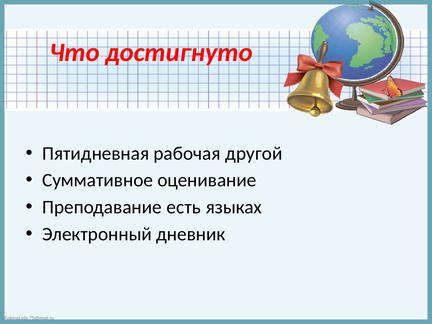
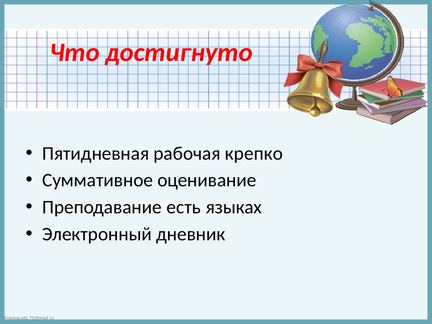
другой: другой -> крепко
